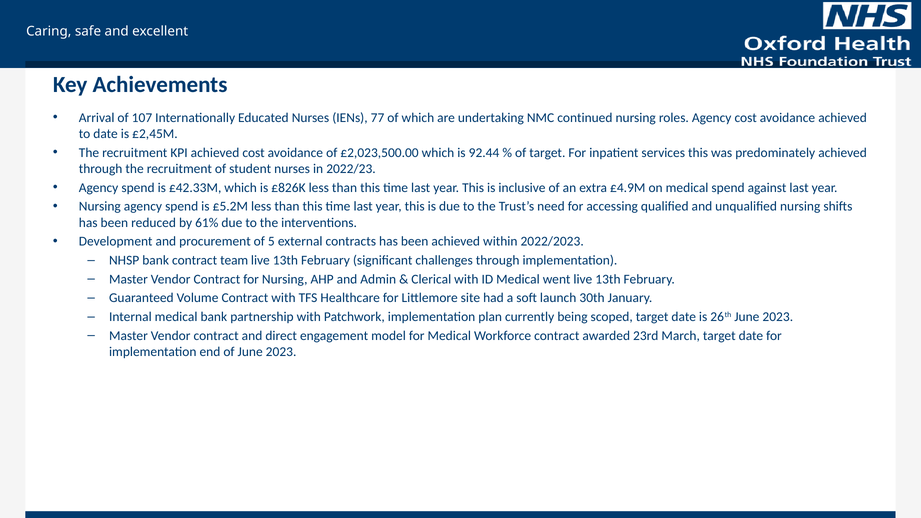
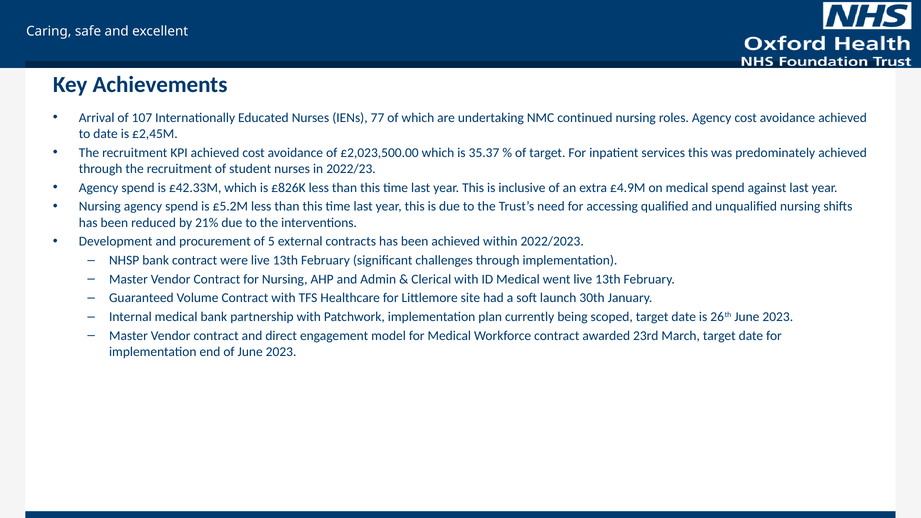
92.44: 92.44 -> 35.37
61%: 61% -> 21%
team: team -> were
